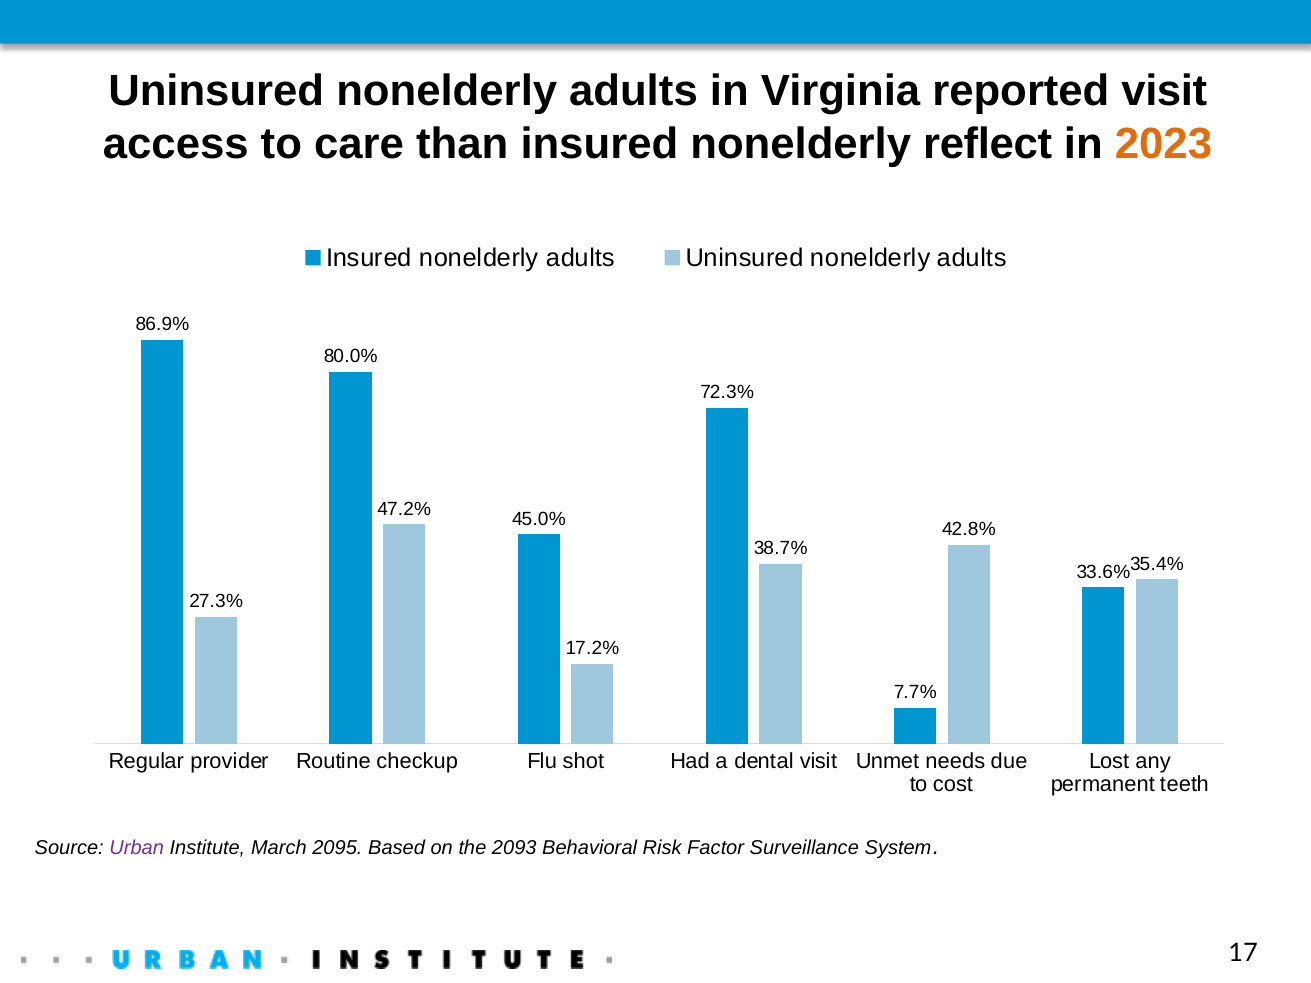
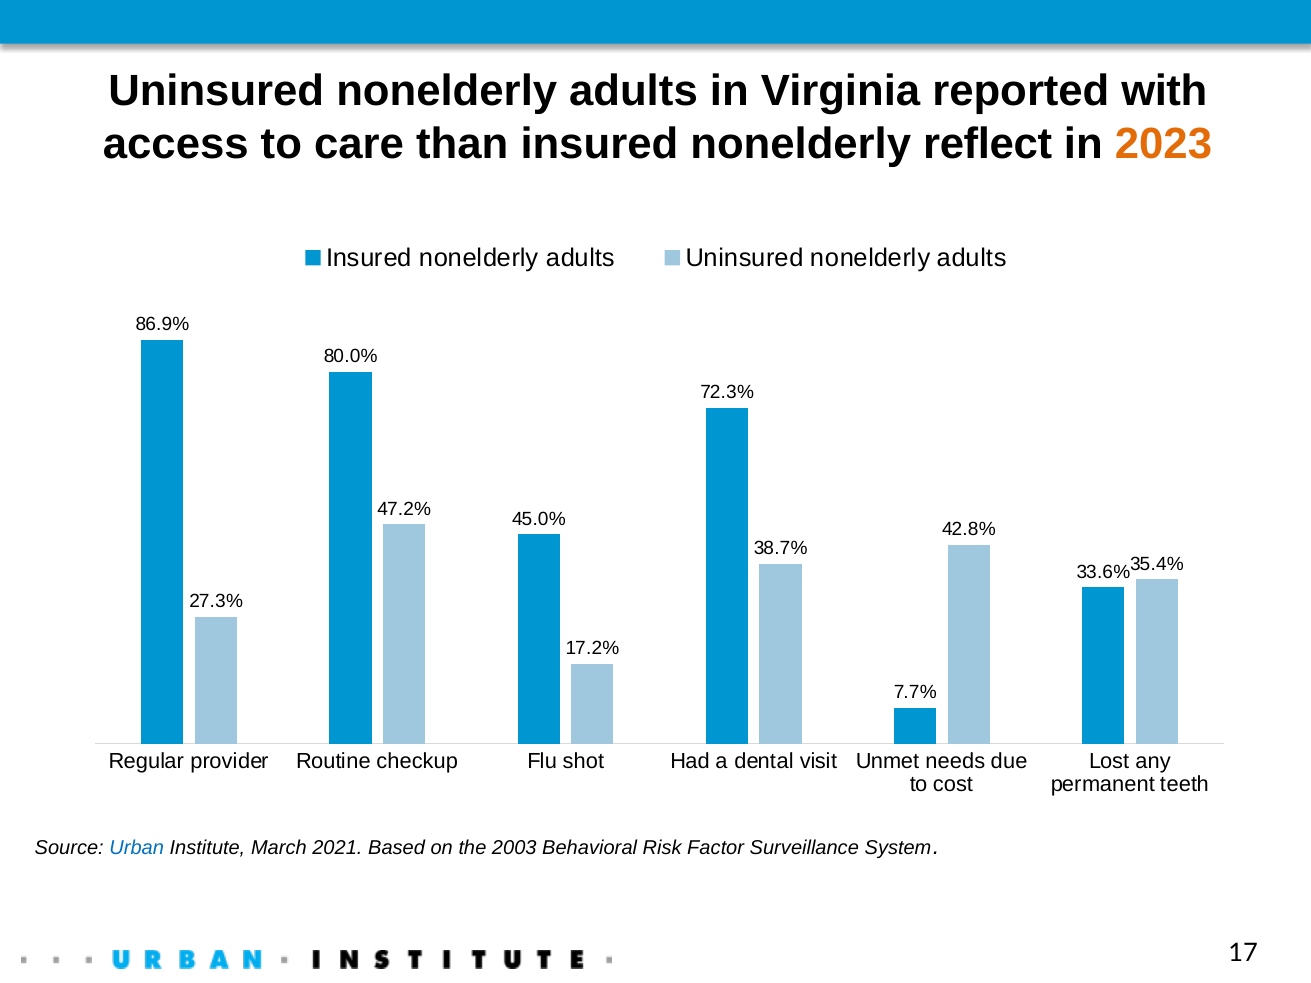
reported visit: visit -> with
Urban colour: purple -> blue
2095: 2095 -> 2021
2093: 2093 -> 2003
